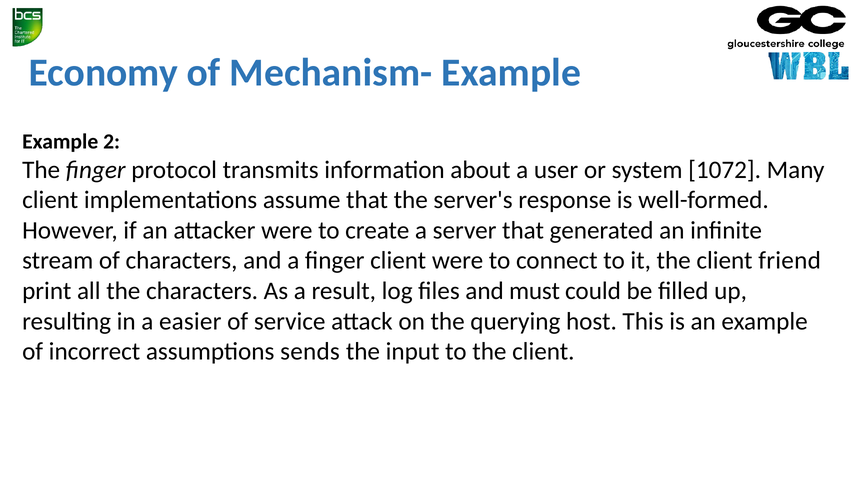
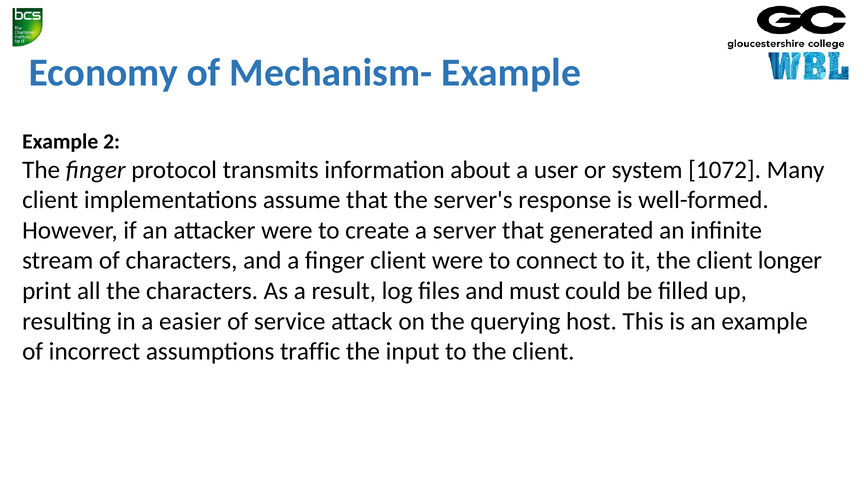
friend: friend -> longer
sends: sends -> traffic
